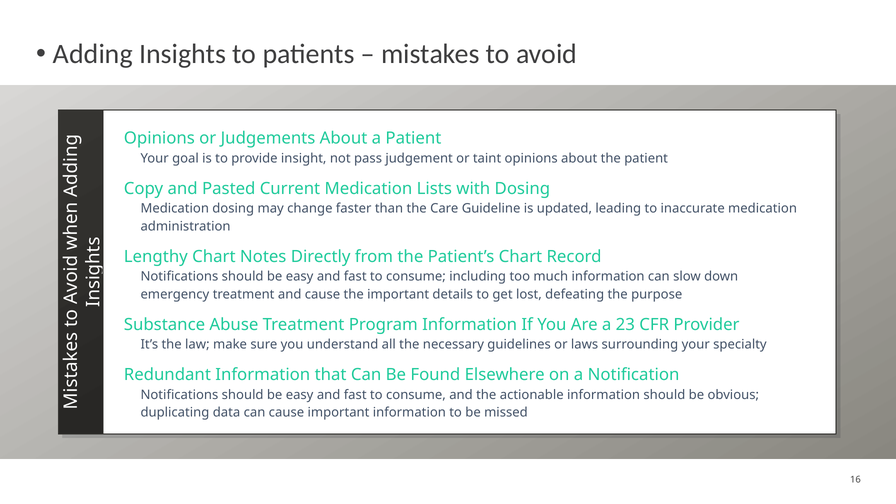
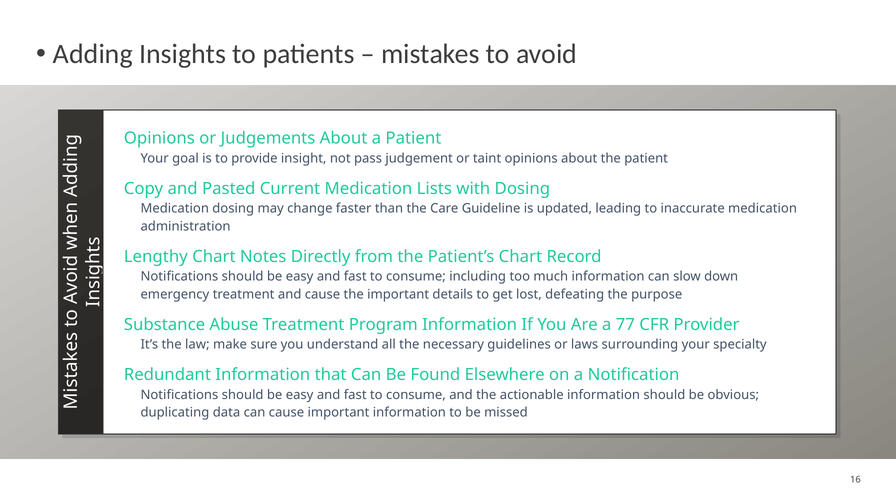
23: 23 -> 77
